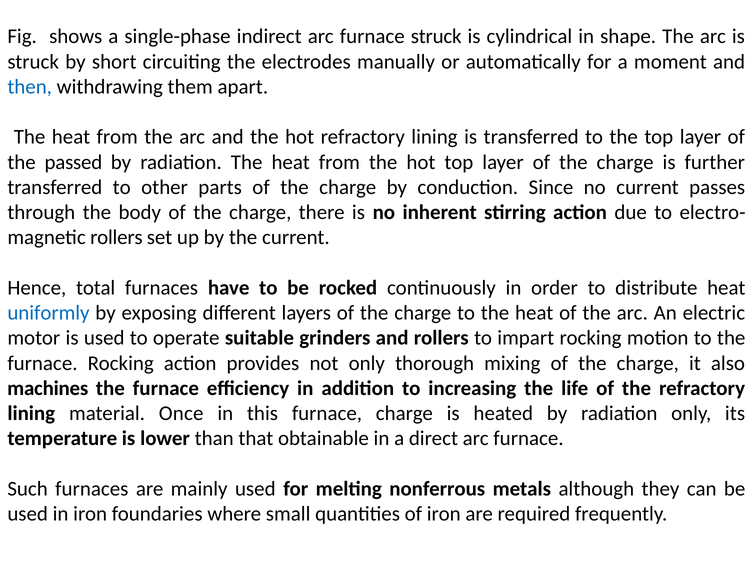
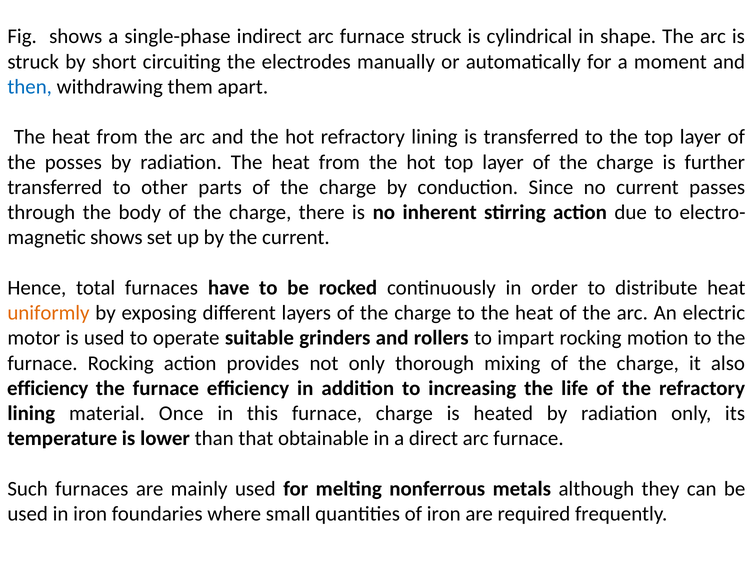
passed: passed -> posses
rollers at (116, 237): rollers -> shows
uniformly colour: blue -> orange
machines at (48, 388): machines -> efficiency
